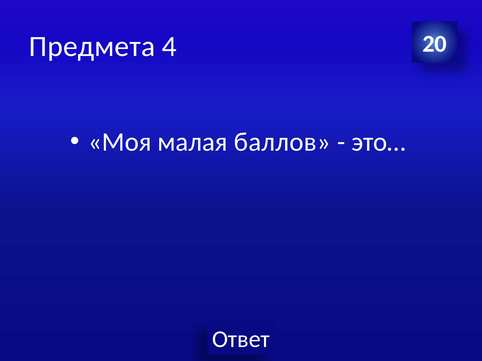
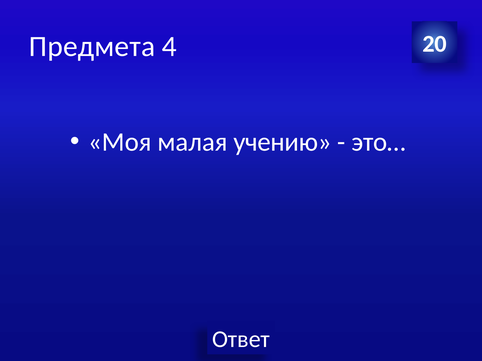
баллов: баллов -> учению
